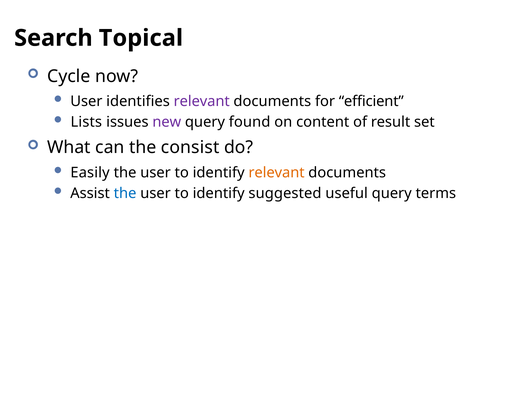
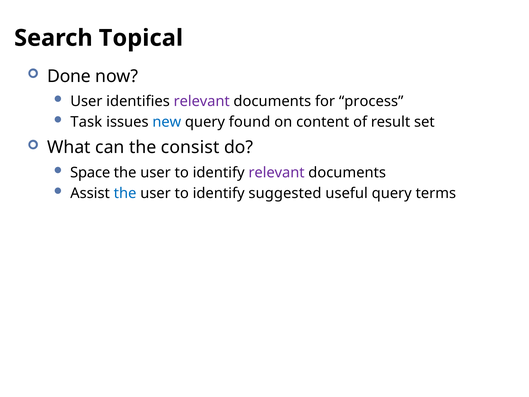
Cycle: Cycle -> Done
efficient: efficient -> process
Lists: Lists -> Task
new colour: purple -> blue
Easily: Easily -> Space
relevant at (277, 172) colour: orange -> purple
